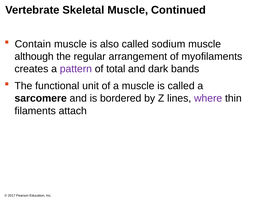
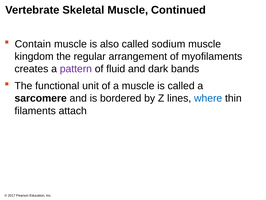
although: although -> kingdom
total: total -> fluid
where colour: purple -> blue
